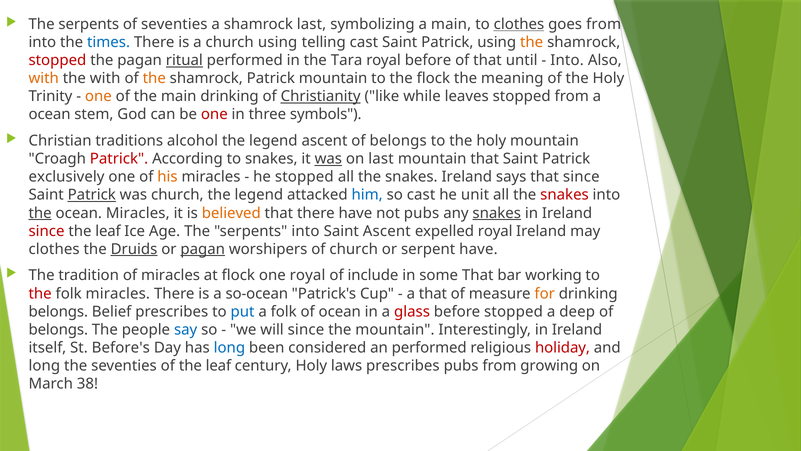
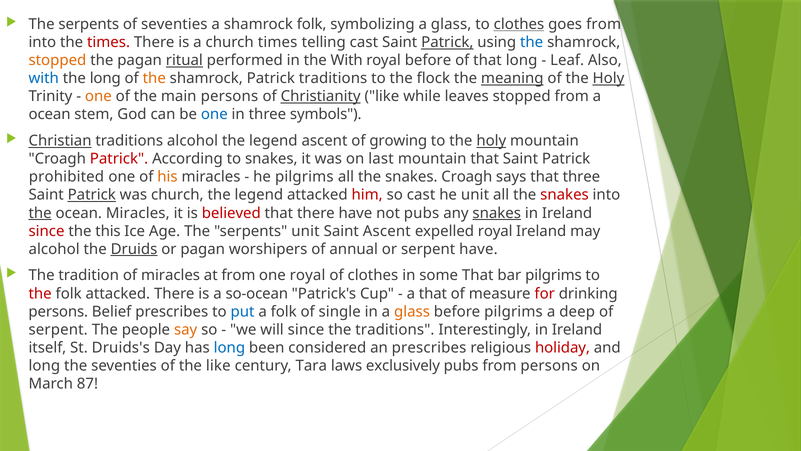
shamrock last: last -> folk
symbolizing a main: main -> glass
times at (109, 42) colour: blue -> red
church using: using -> times
Patrick at (447, 42) underline: none -> present
the at (532, 42) colour: orange -> blue
stopped at (57, 60) colour: red -> orange
the Tara: Tara -> With
that until: until -> long
Into at (567, 60): Into -> Leaf
with at (44, 78) colour: orange -> blue
the with: with -> long
Patrick mountain: mountain -> traditions
meaning underline: none -> present
Holy at (608, 78) underline: none -> present
main drinking: drinking -> persons
one at (214, 114) colour: red -> blue
Christian underline: none -> present
ascent of belongs: belongs -> growing
holy at (491, 141) underline: none -> present
was at (328, 159) underline: present -> none
exclusively: exclusively -> prohibited
he stopped: stopped -> pilgrims
snakes Ireland: Ireland -> Croagh
that since: since -> three
him colour: blue -> red
believed colour: orange -> red
leaf at (108, 231): leaf -> this
serpents into: into -> unit
clothes at (54, 249): clothes -> alcohol
pagan at (203, 249) underline: present -> none
of church: church -> annual
at flock: flock -> from
of include: include -> clothes
bar working: working -> pilgrims
folk miracles: miracles -> attacked
for colour: orange -> red
belongs at (58, 311): belongs -> persons
of ocean: ocean -> single
glass at (412, 311) colour: red -> orange
before stopped: stopped -> pilgrims
belongs at (58, 329): belongs -> serpent
say colour: blue -> orange
the mountain: mountain -> traditions
Before's: Before's -> Druids's
an performed: performed -> prescribes
of the leaf: leaf -> like
century Holy: Holy -> Tara
laws prescribes: prescribes -> exclusively
from growing: growing -> persons
38: 38 -> 87
